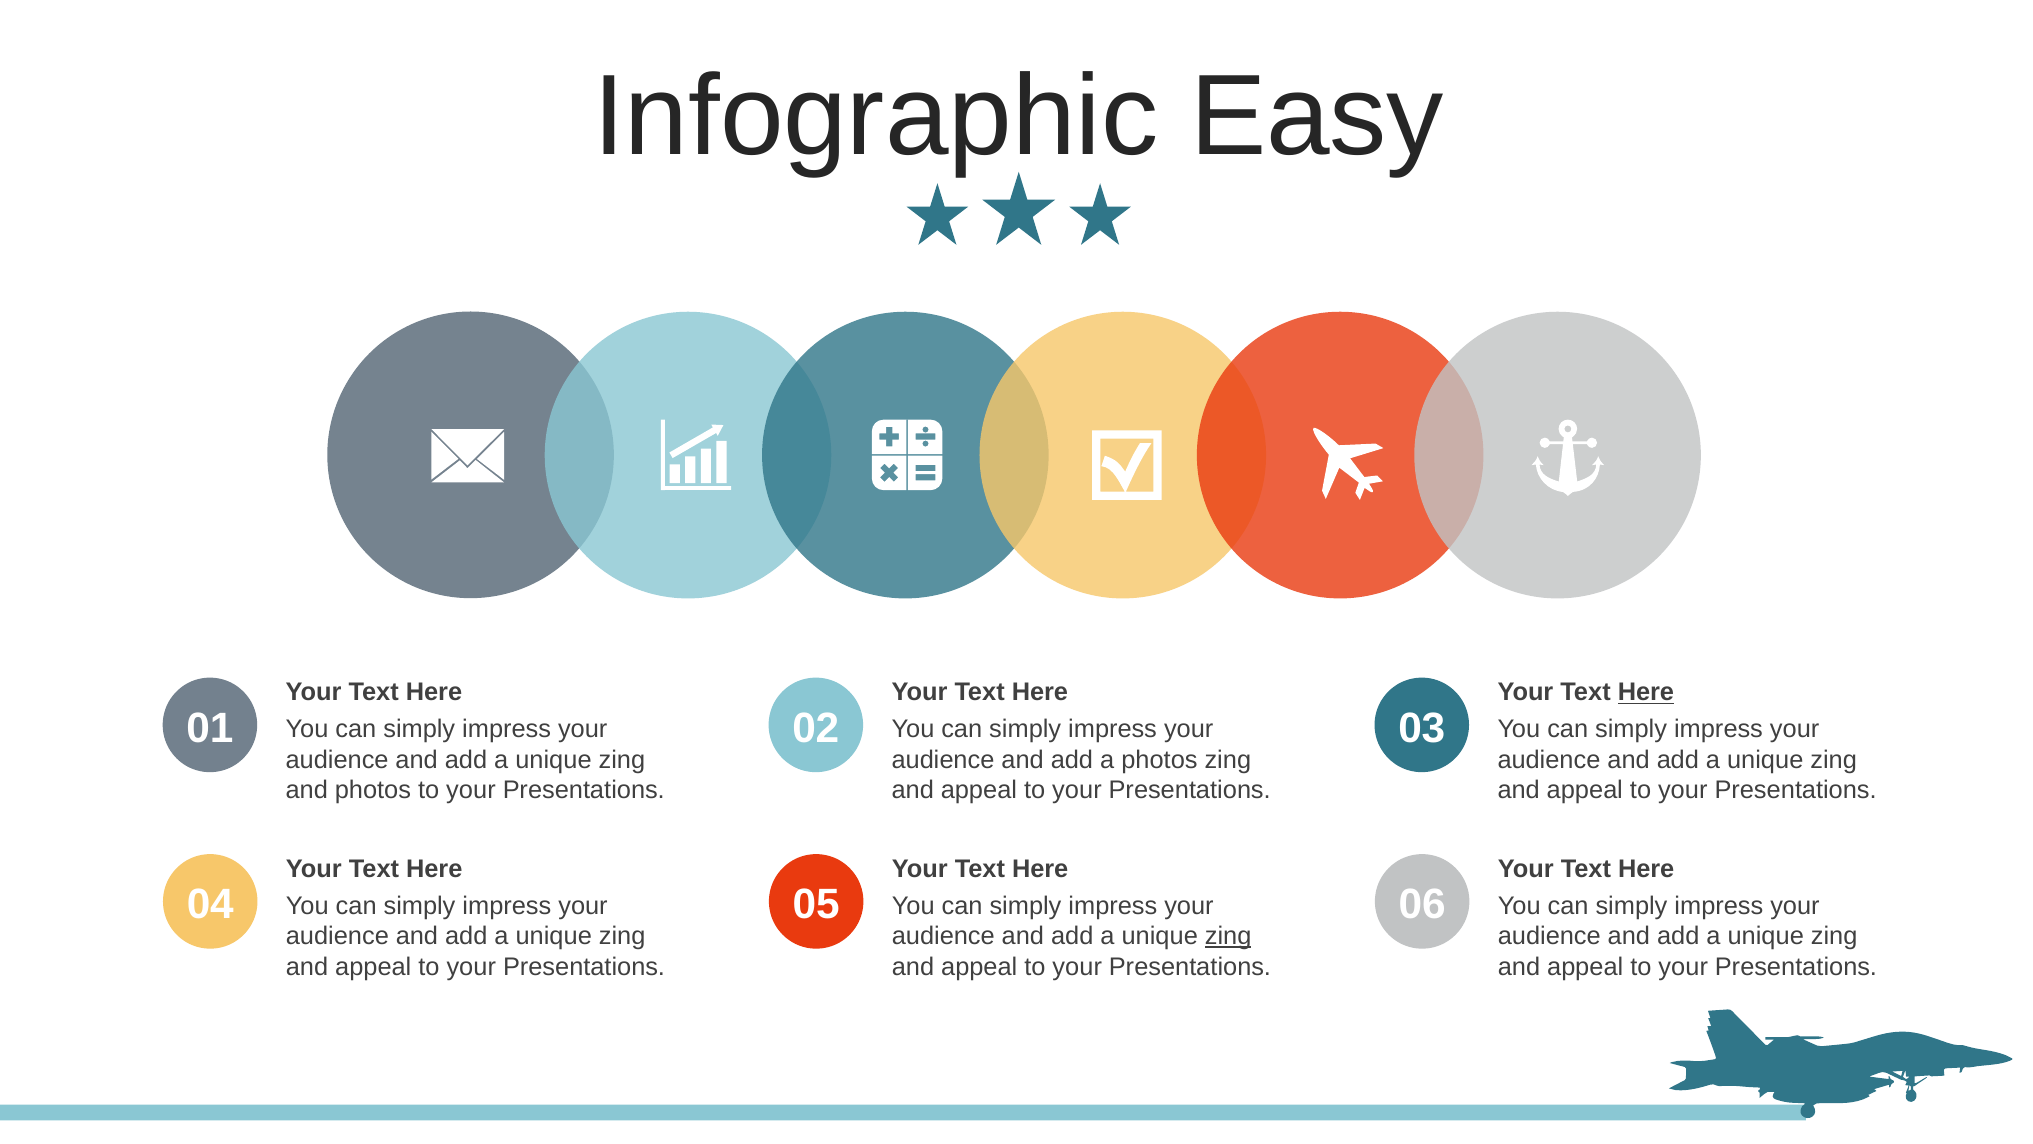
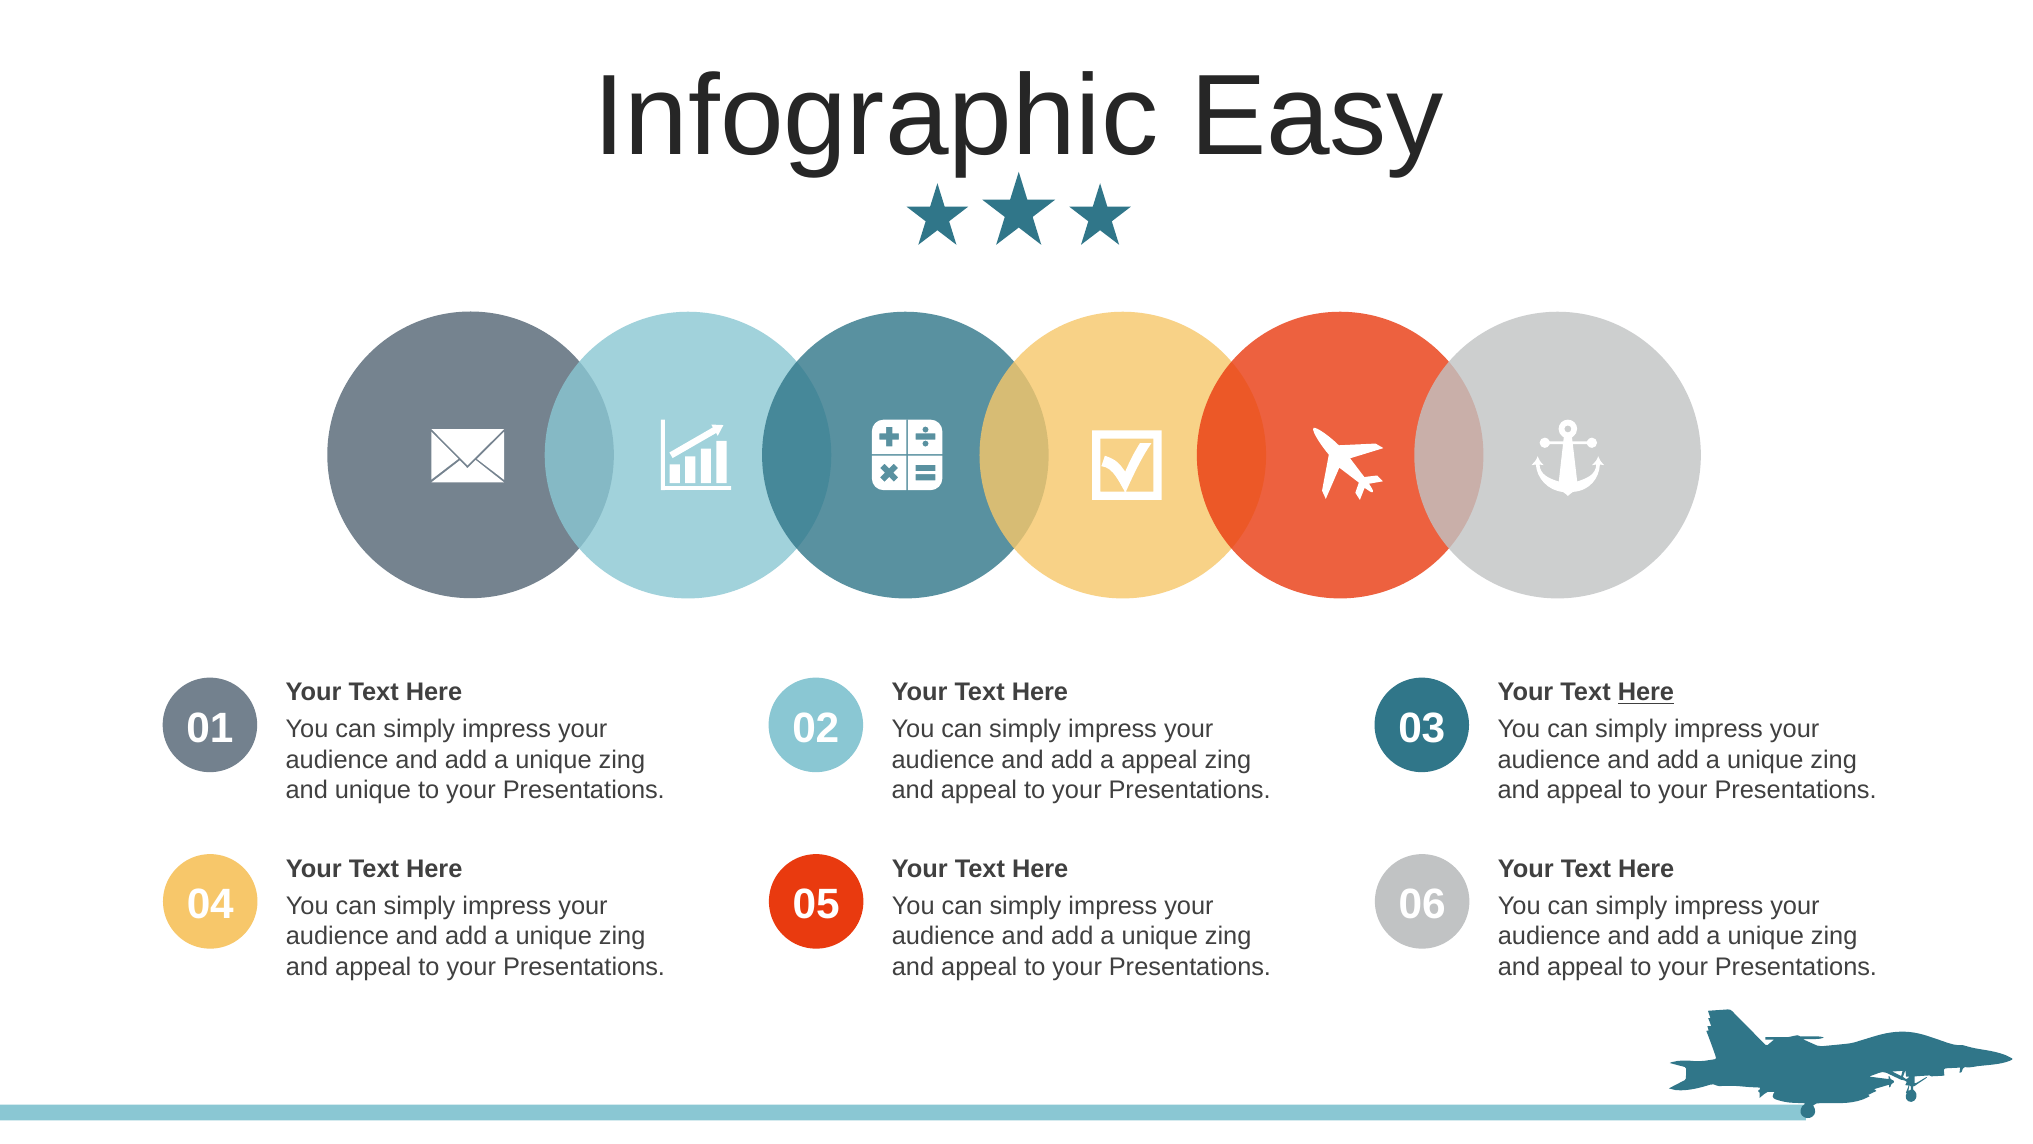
a photos: photos -> appeal
and photos: photos -> unique
zing at (1228, 936) underline: present -> none
